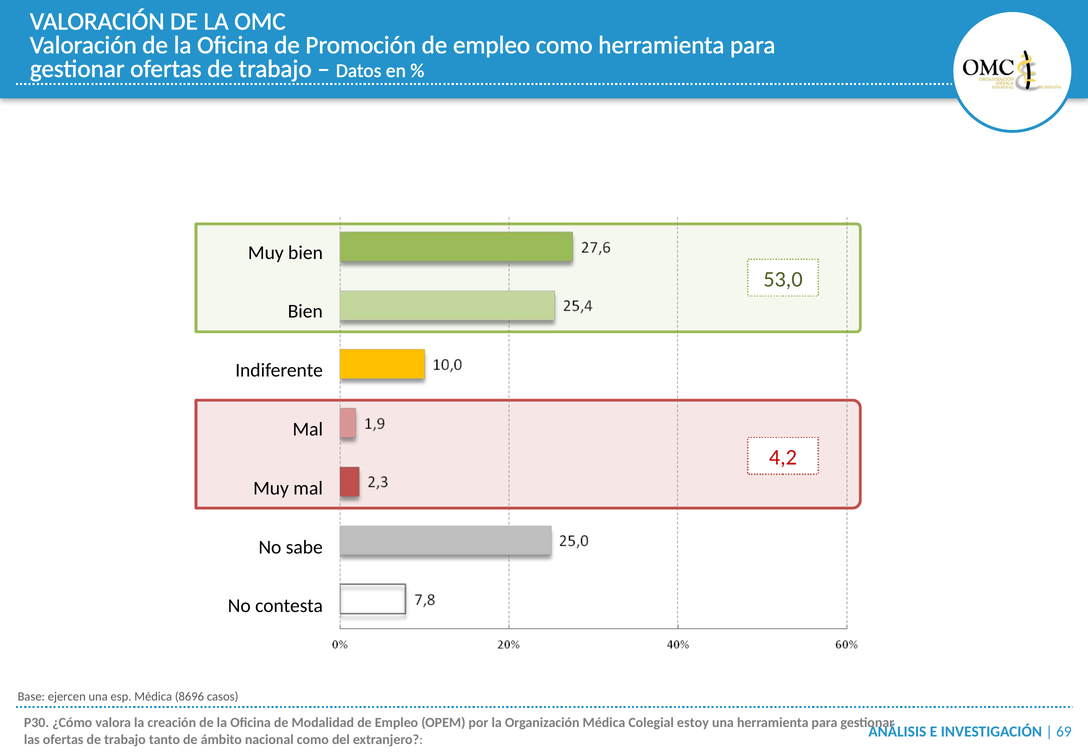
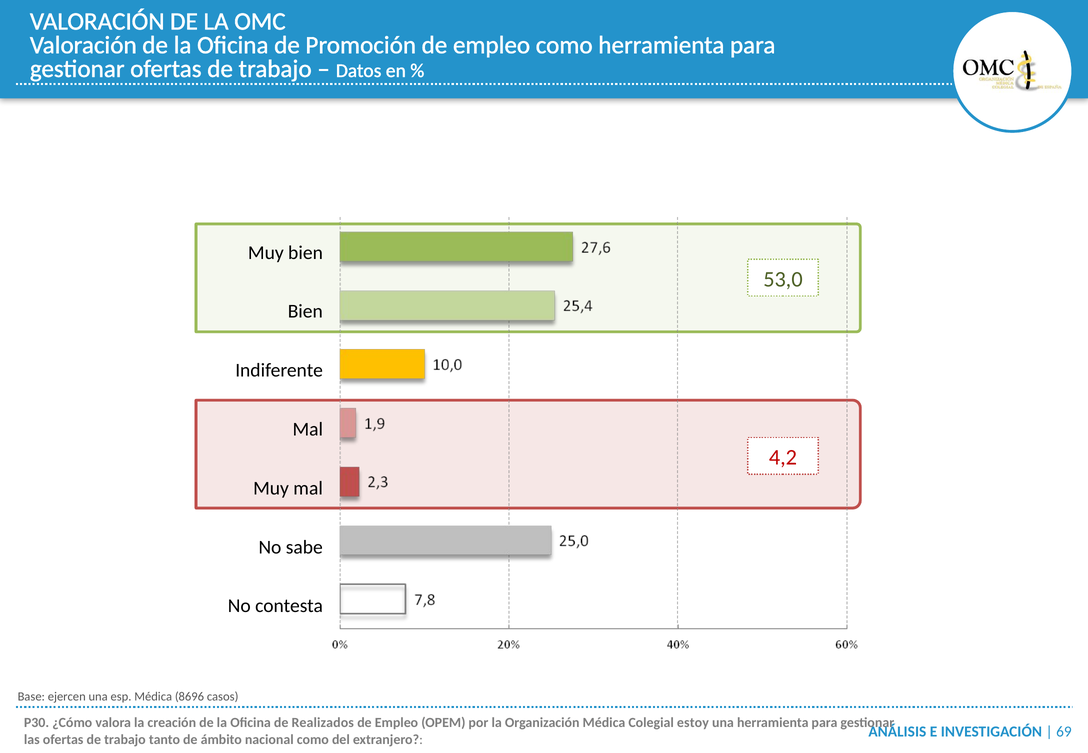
Modalidad: Modalidad -> Realizados
